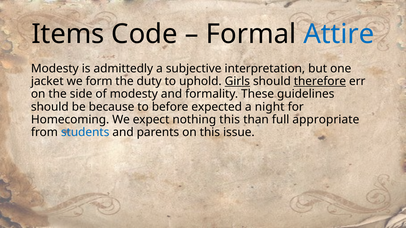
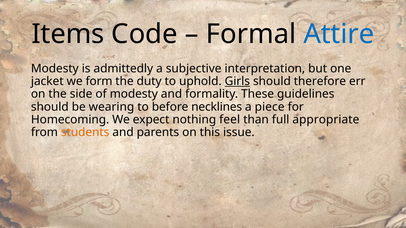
therefore underline: present -> none
because: because -> wearing
expected: expected -> necklines
night: night -> piece
nothing this: this -> feel
students colour: blue -> orange
